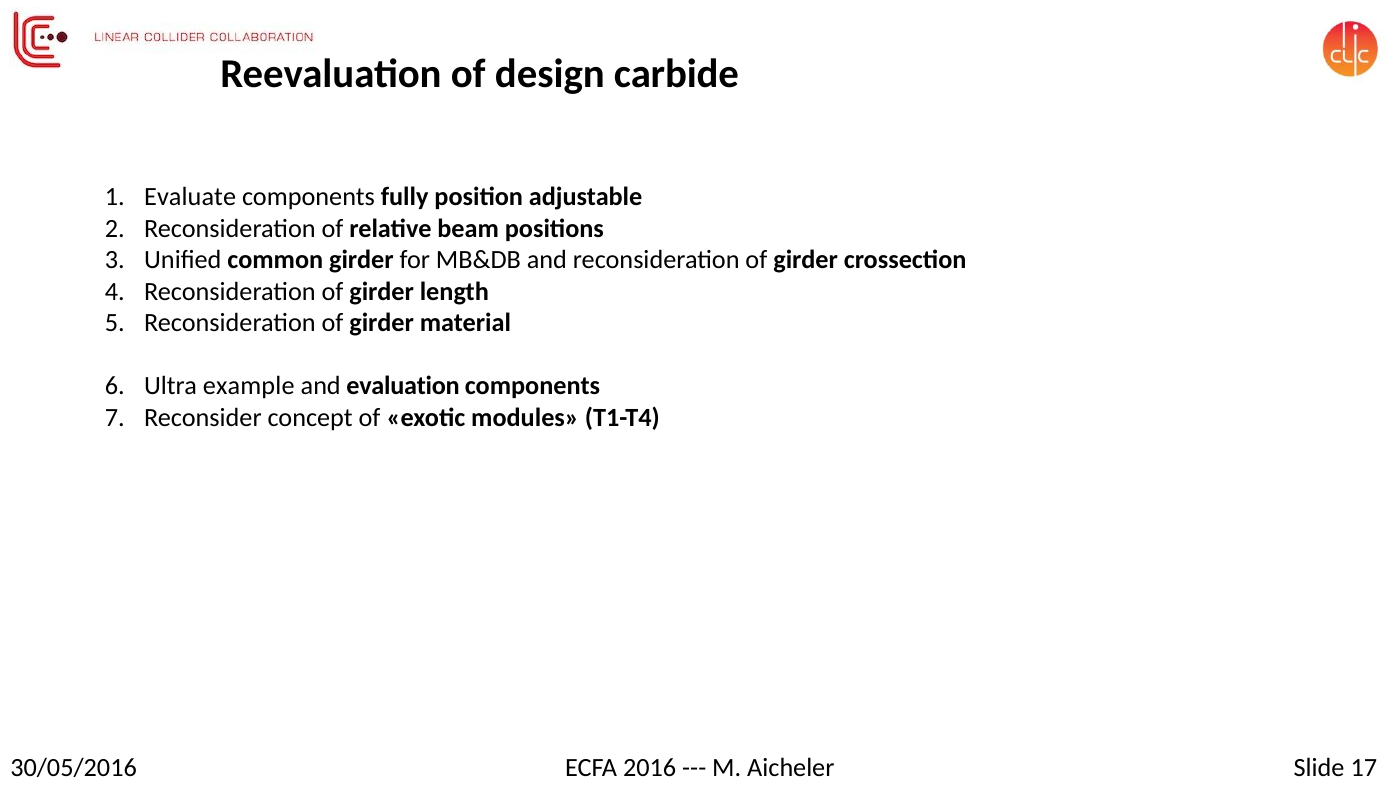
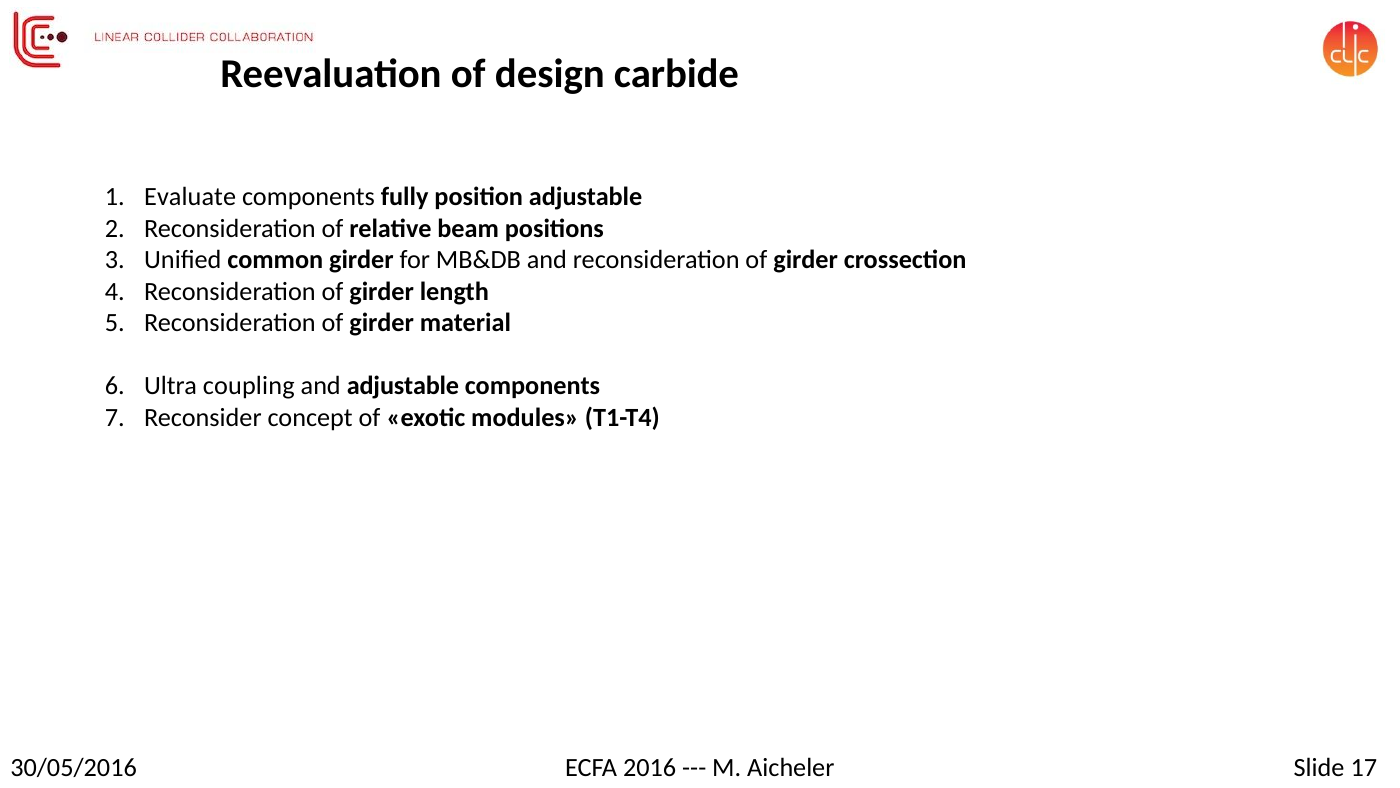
example: example -> coupling
and evaluation: evaluation -> adjustable
